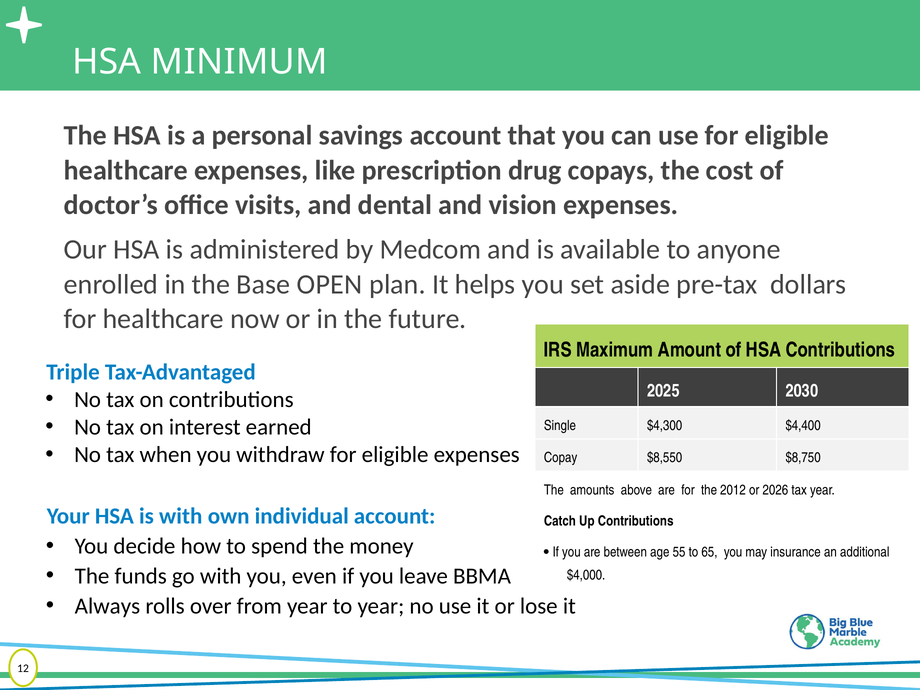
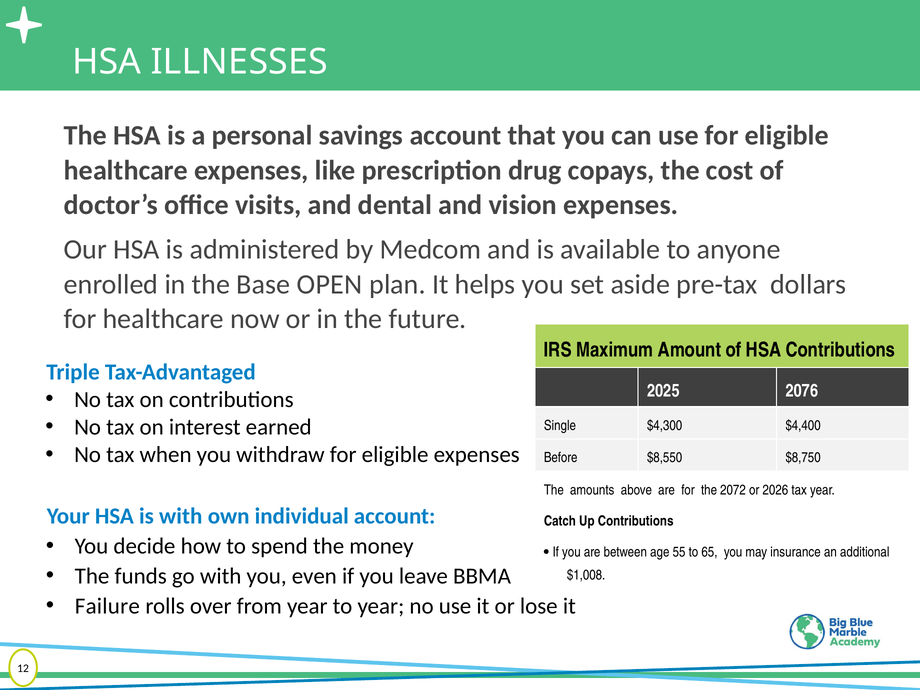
MINIMUM: MINIMUM -> ILLNESSES
2030: 2030 -> 2076
Copay: Copay -> Before
2012: 2012 -> 2072
$4,000: $4,000 -> $1,008
Always: Always -> Failure
